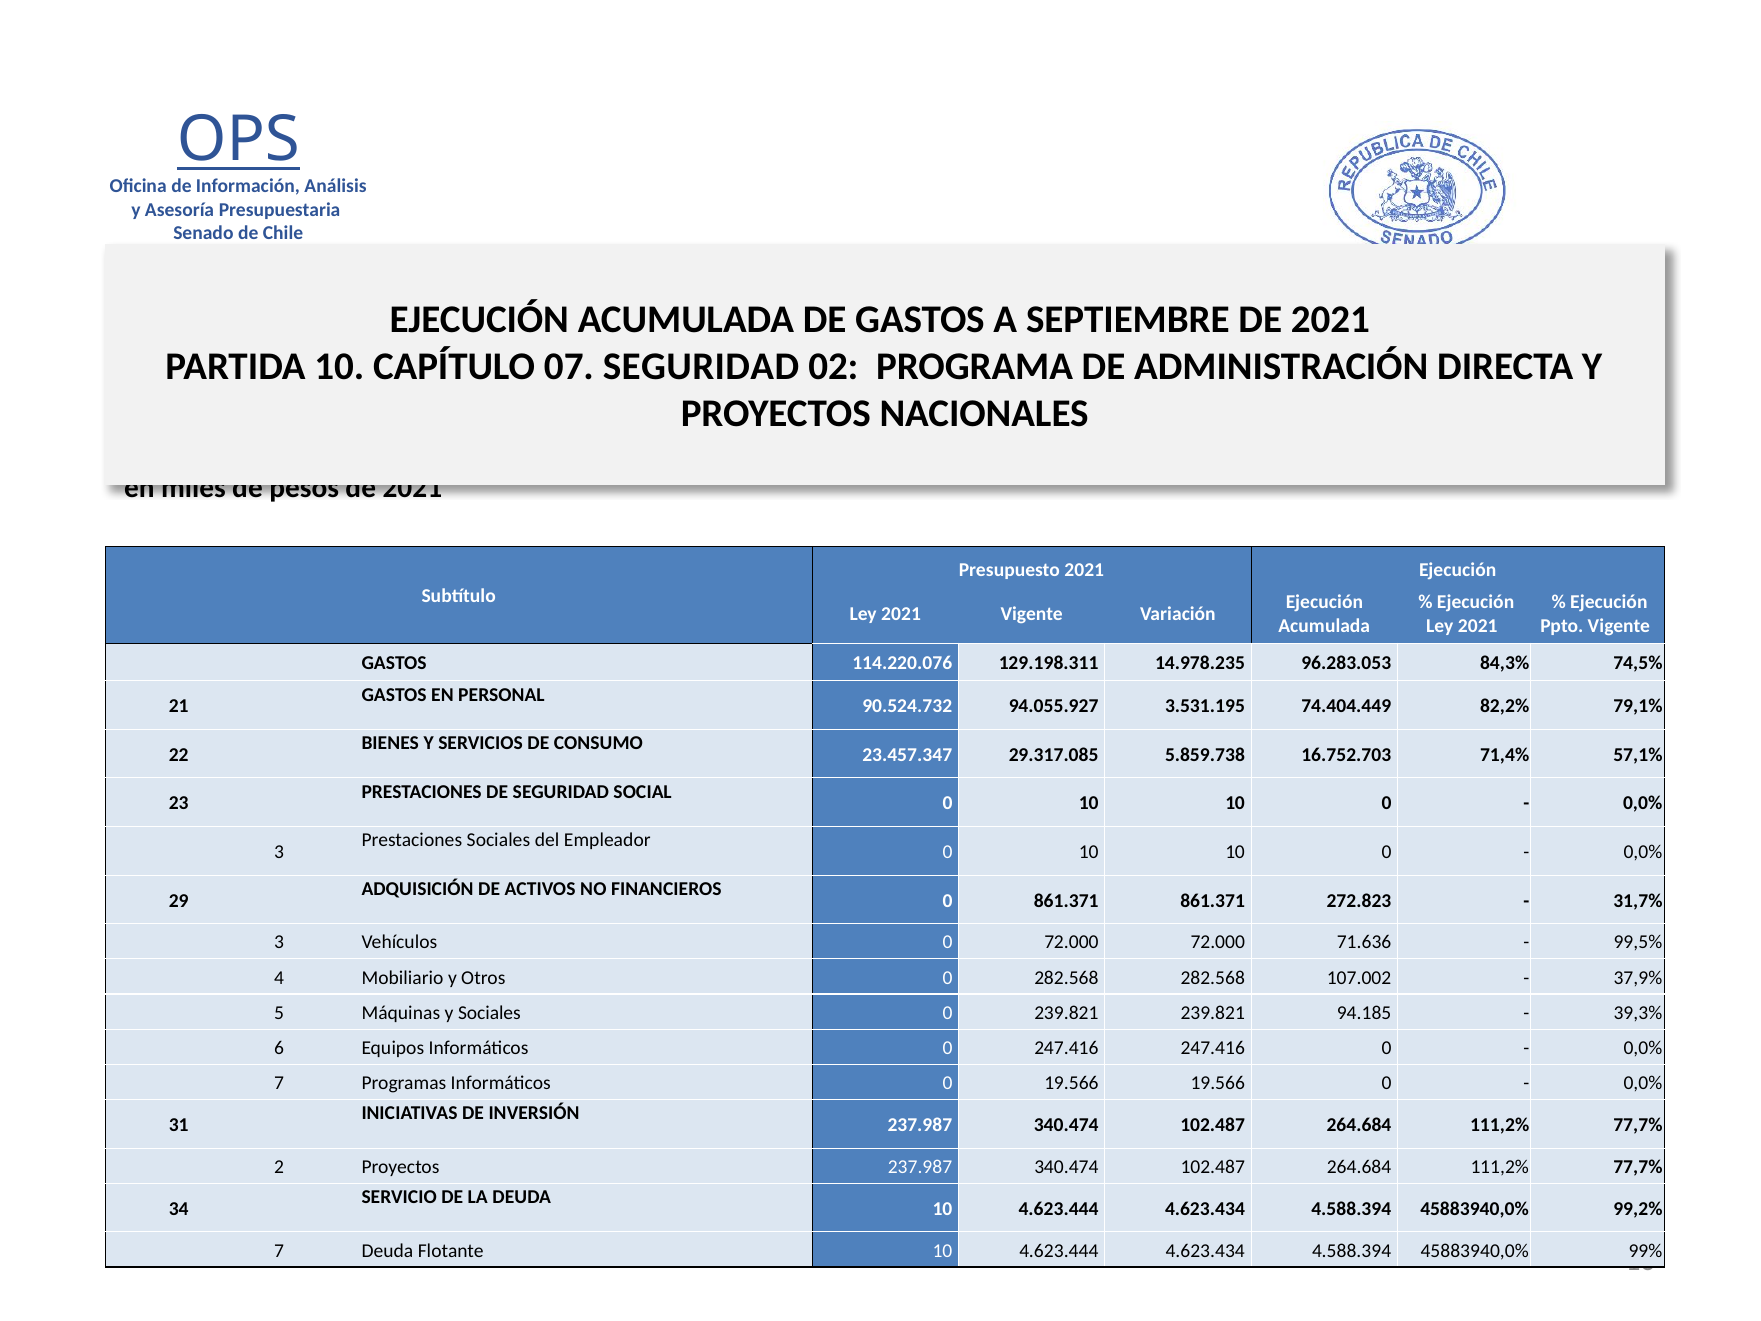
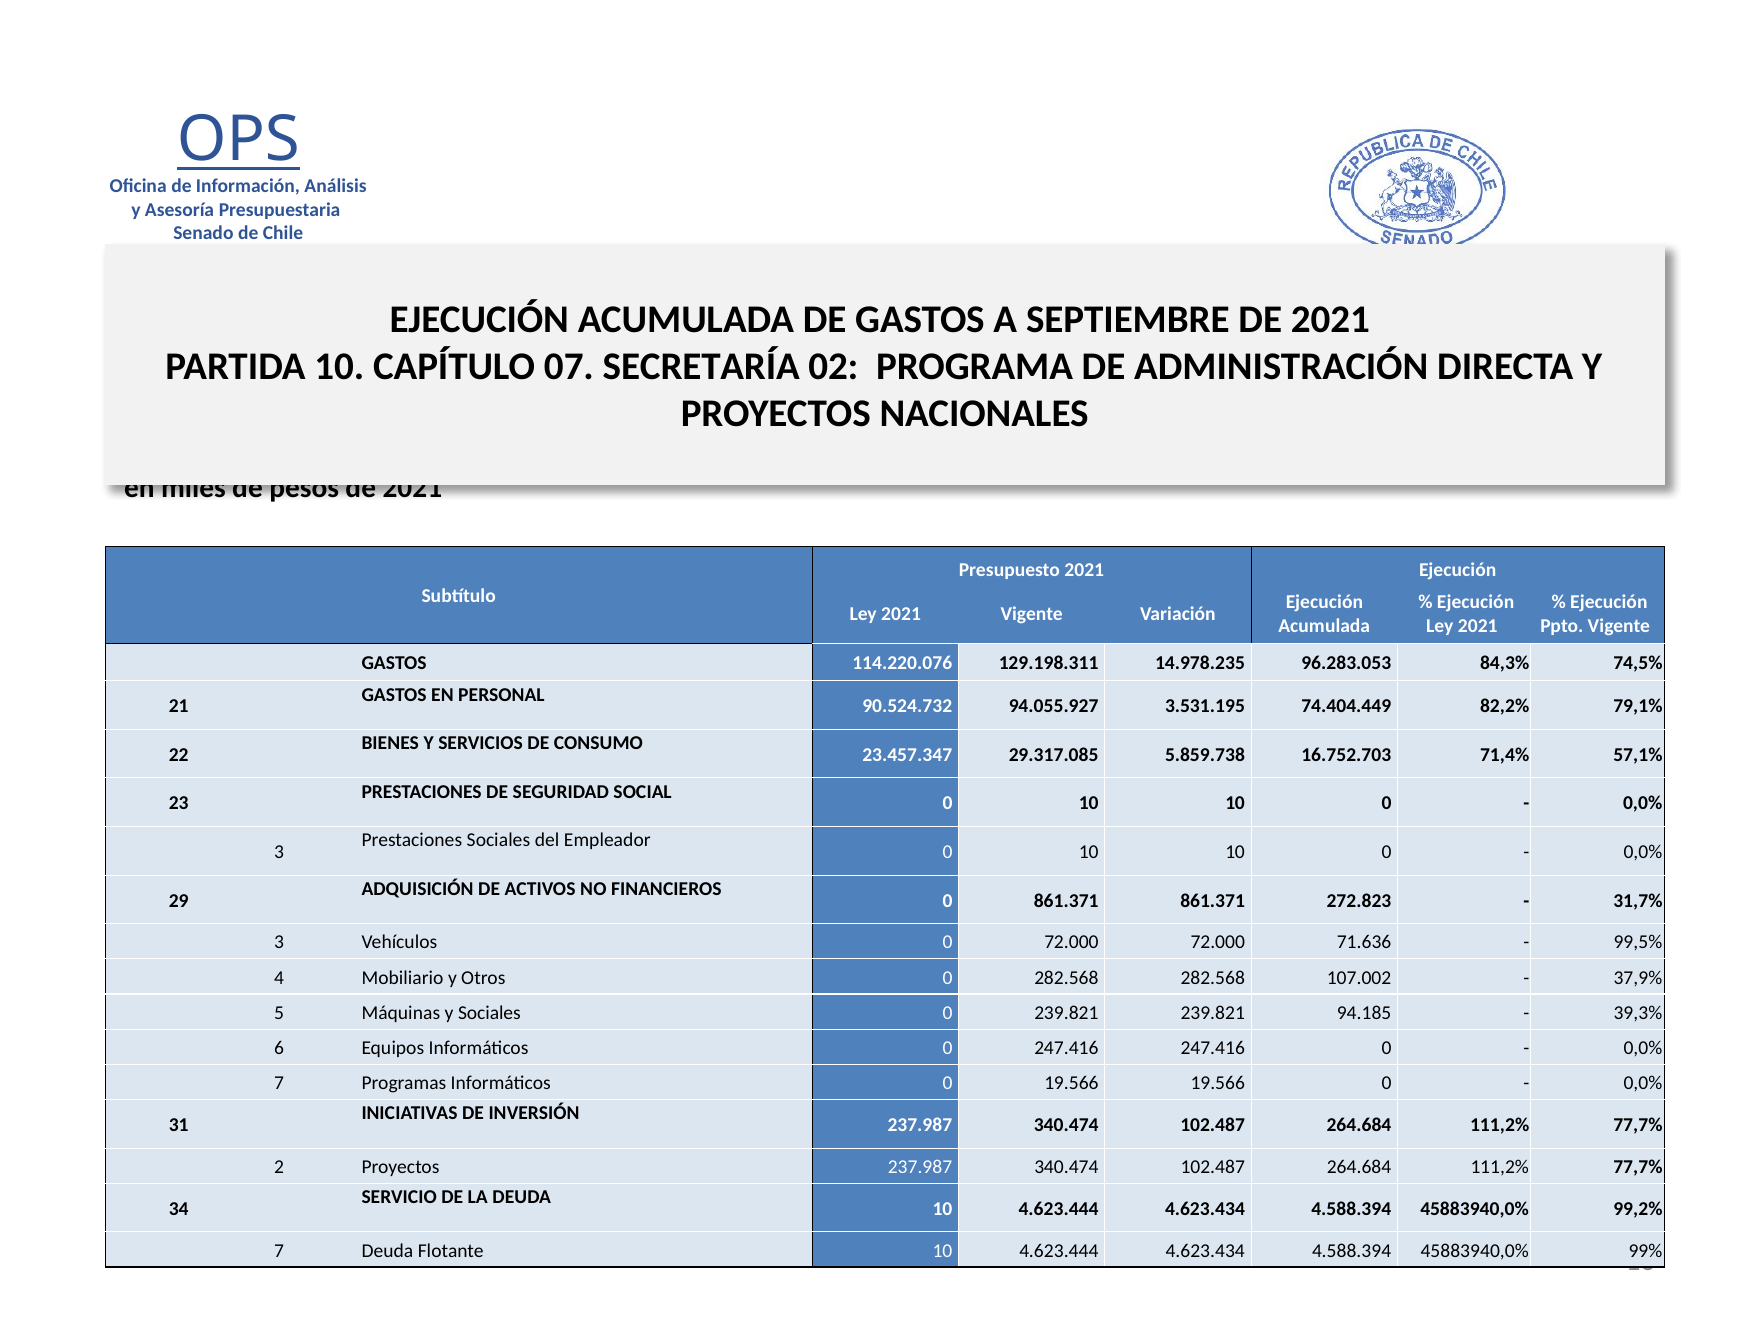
07 SEGURIDAD: SEGURIDAD -> SECRETARÍA
